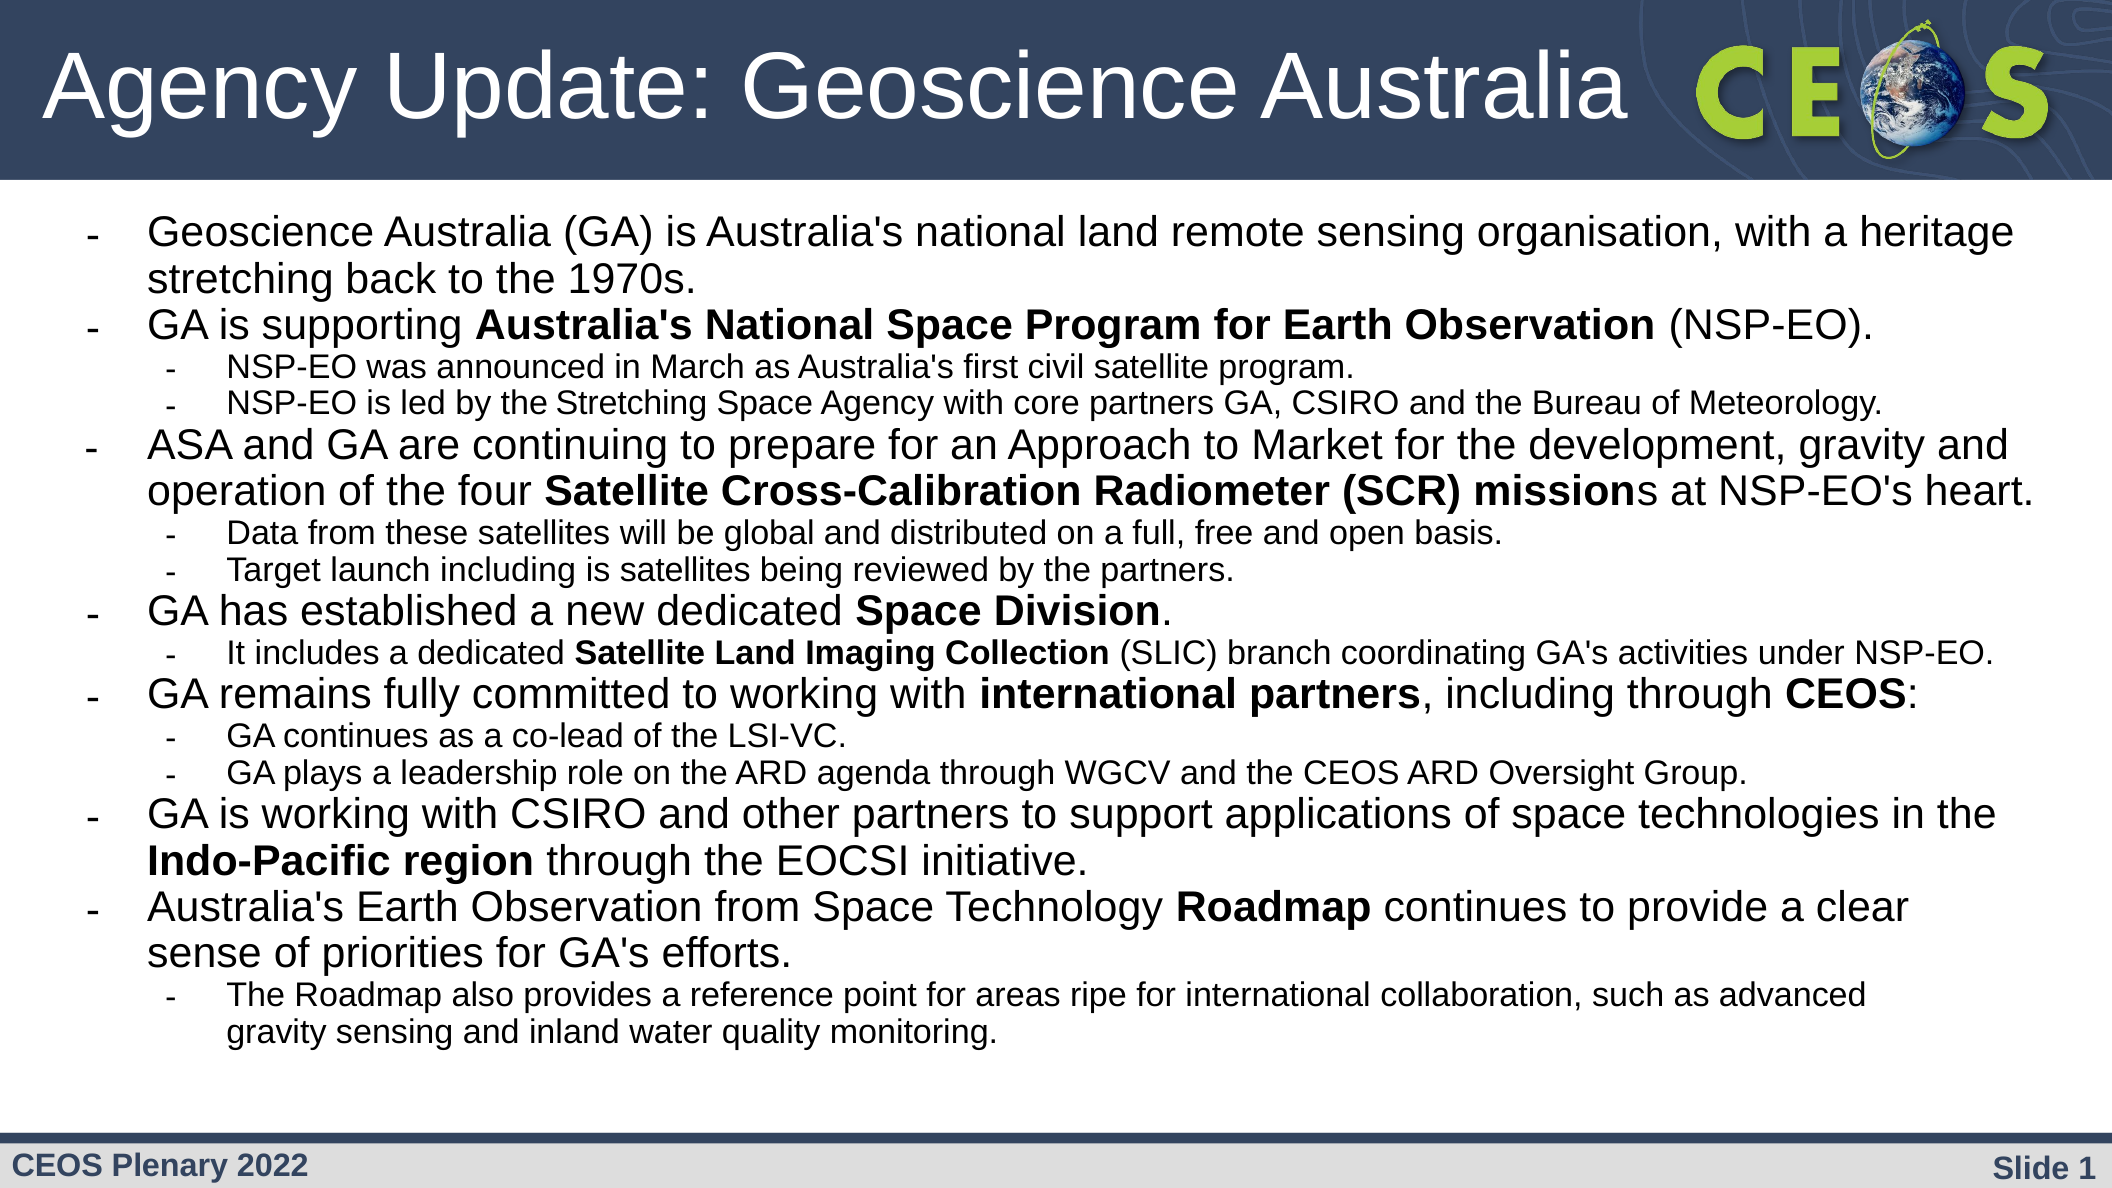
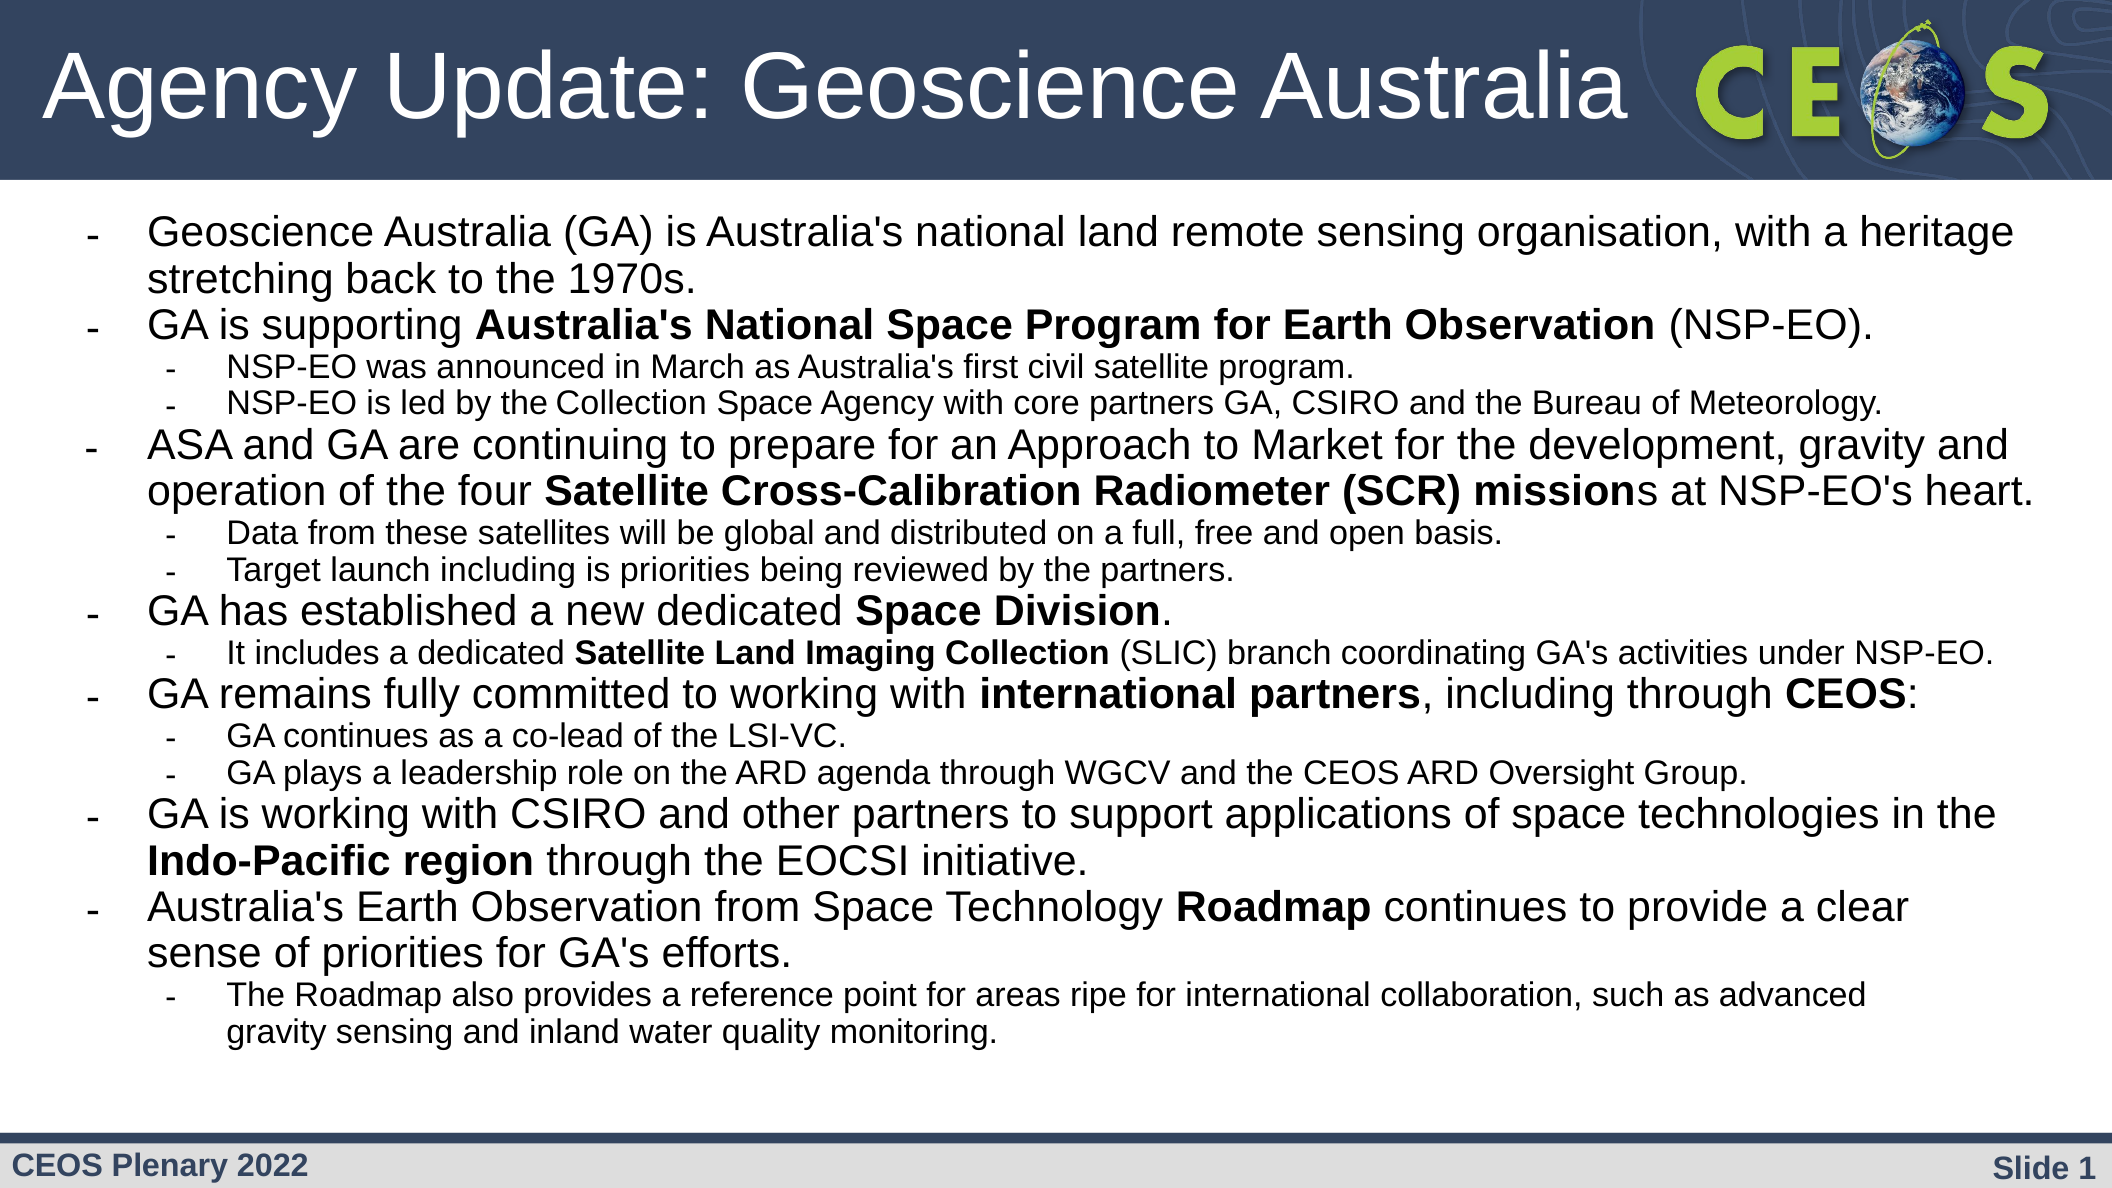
the Stretching: Stretching -> Collection
is satellites: satellites -> priorities
